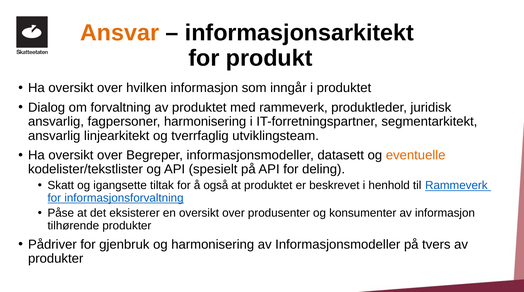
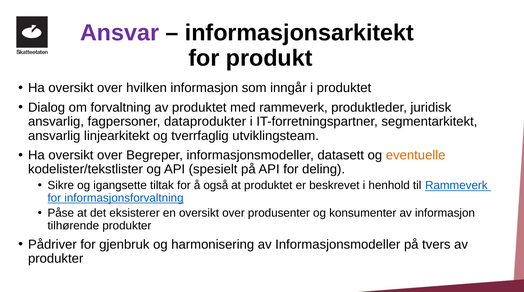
Ansvar colour: orange -> purple
fagpersoner harmonisering: harmonisering -> dataprodukter
Skatt: Skatt -> Sikre
